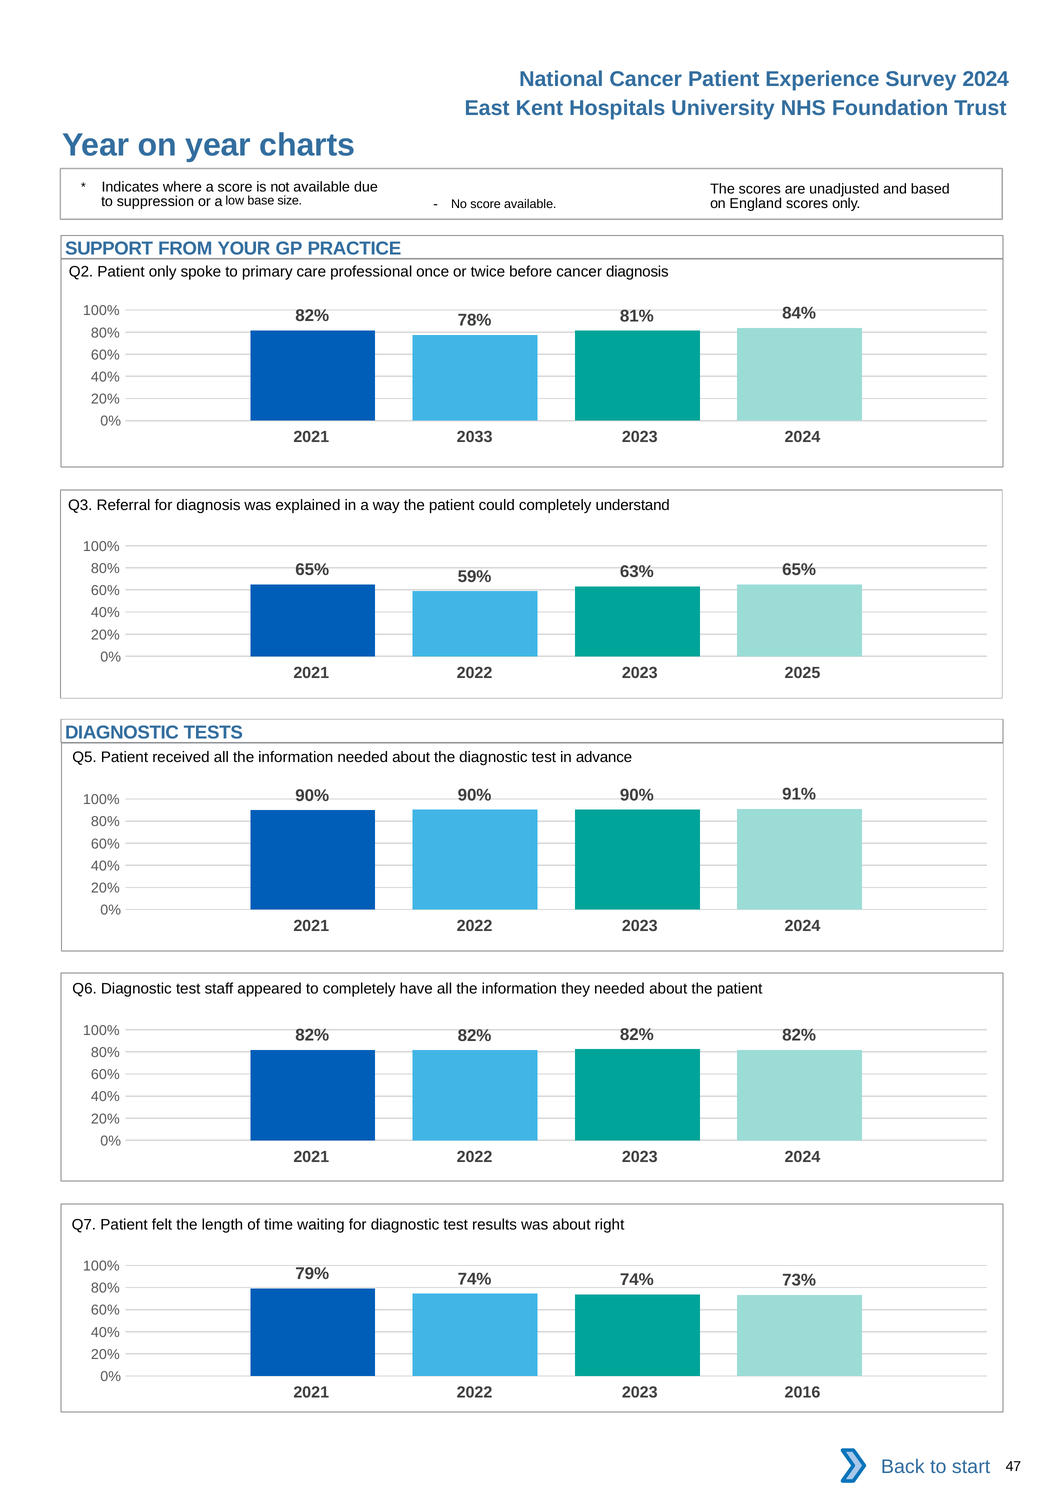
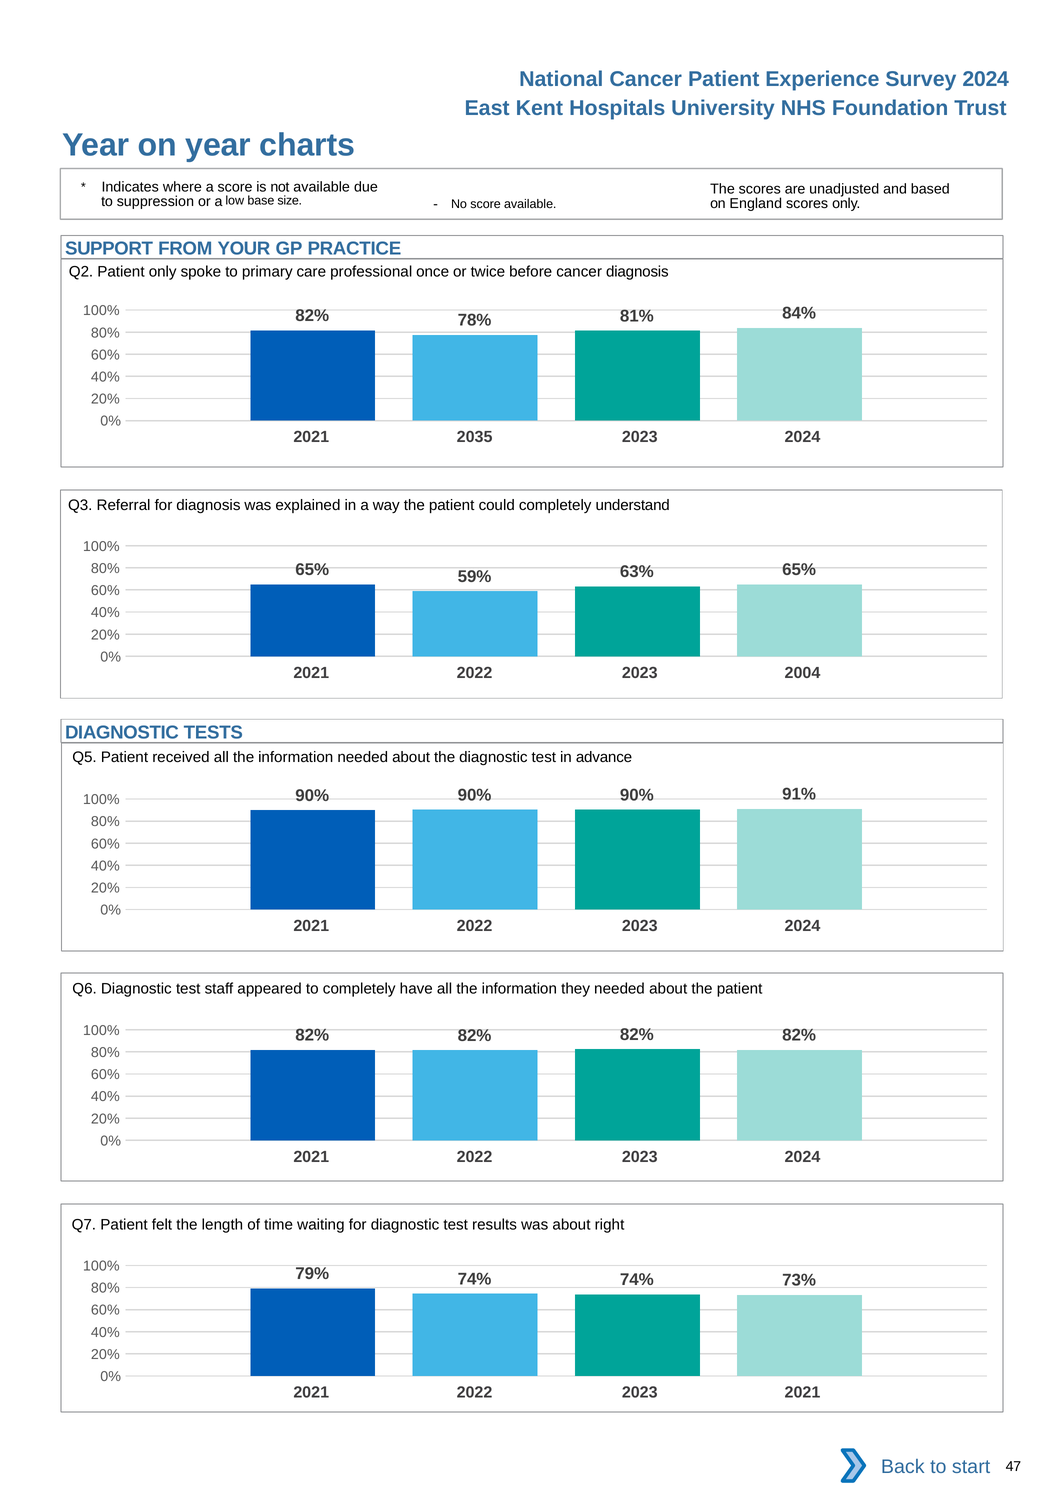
2033: 2033 -> 2035
2025: 2025 -> 2004
2023 2016: 2016 -> 2021
